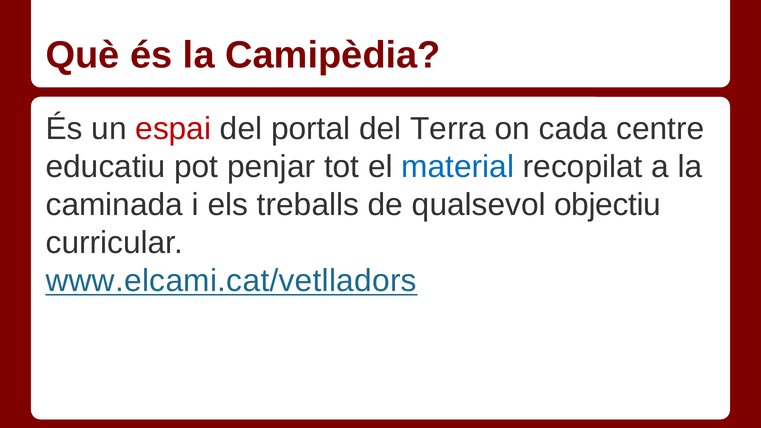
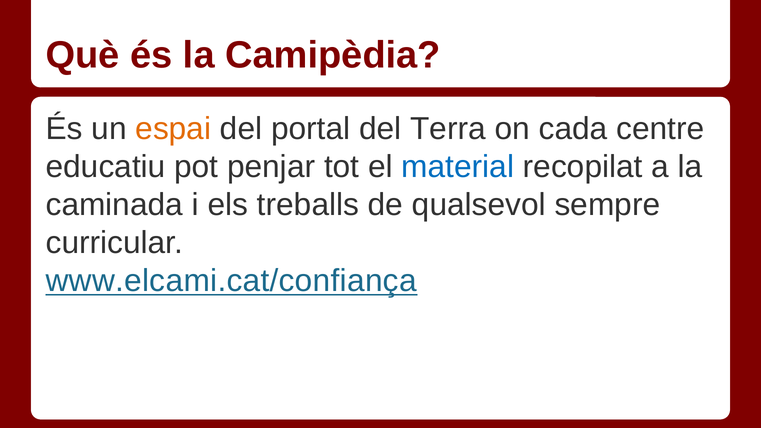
espai colour: red -> orange
objectiu: objectiu -> sempre
www.elcami.cat/vetlladors: www.elcami.cat/vetlladors -> www.elcami.cat/confiança
